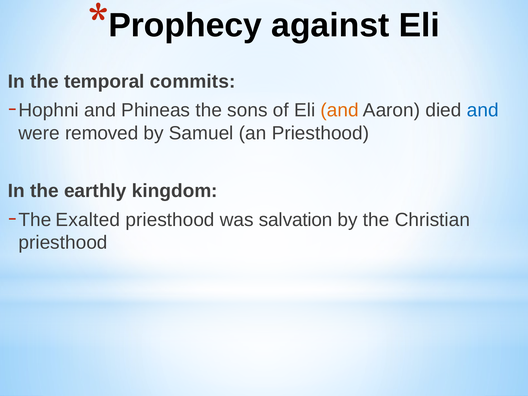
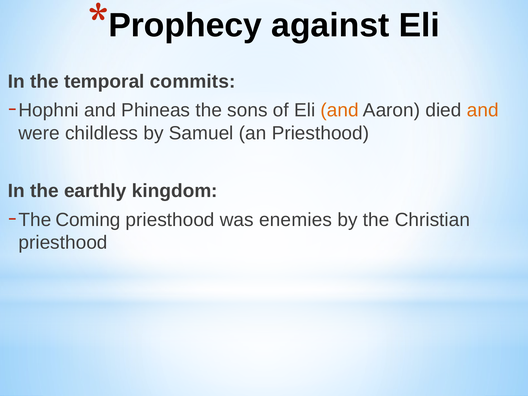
and at (483, 110) colour: blue -> orange
removed: removed -> childless
Exalted: Exalted -> Coming
salvation: salvation -> enemies
